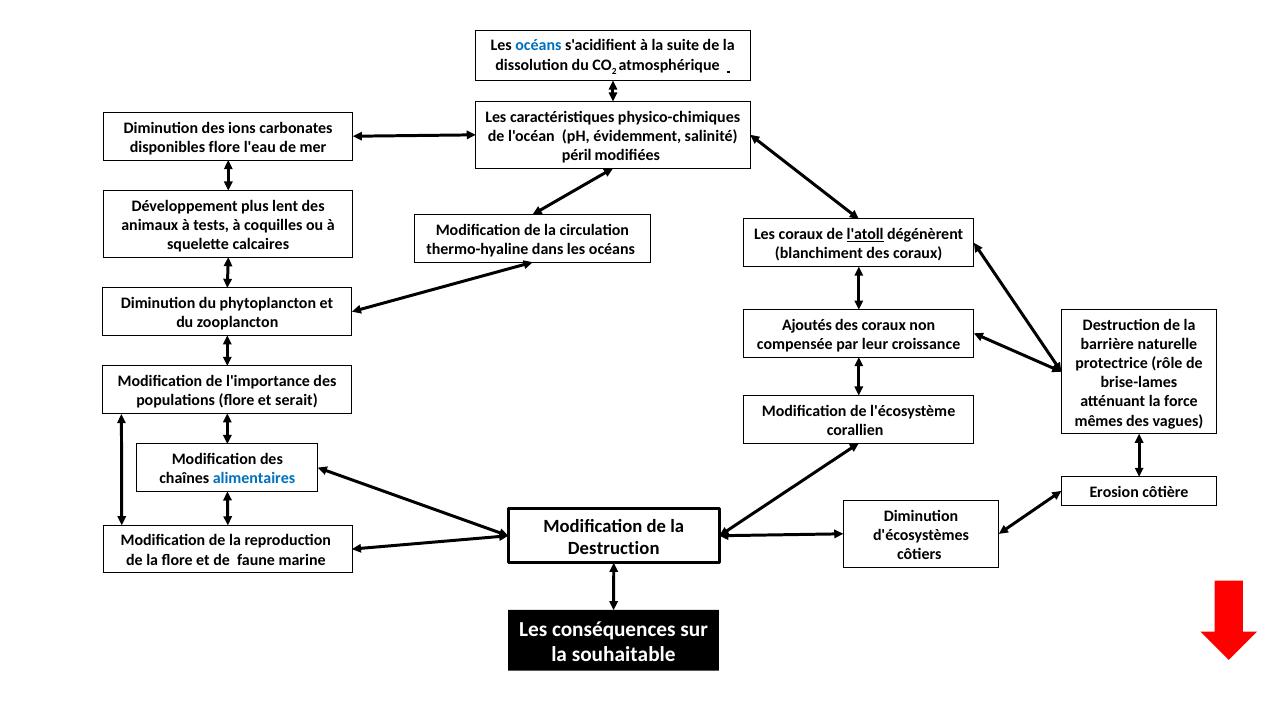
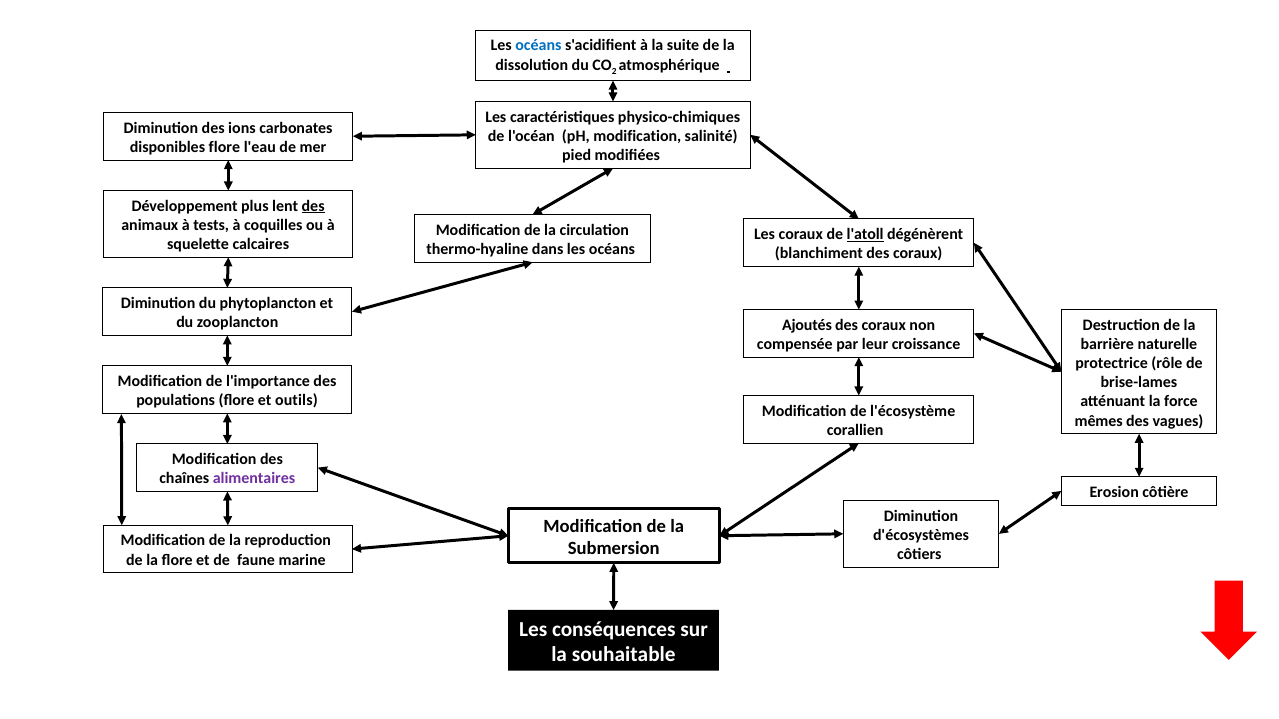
pH évidemment: évidemment -> modification
péril: péril -> pied
des at (313, 206) underline: none -> present
serait: serait -> outils
alimentaires colour: blue -> purple
Destruction at (614, 549): Destruction -> Submersion
